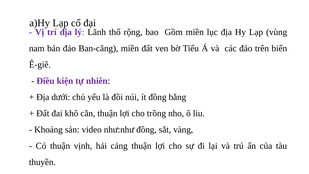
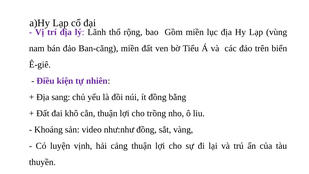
dưới: dưới -> sang
Có thuận: thuận -> luyện
